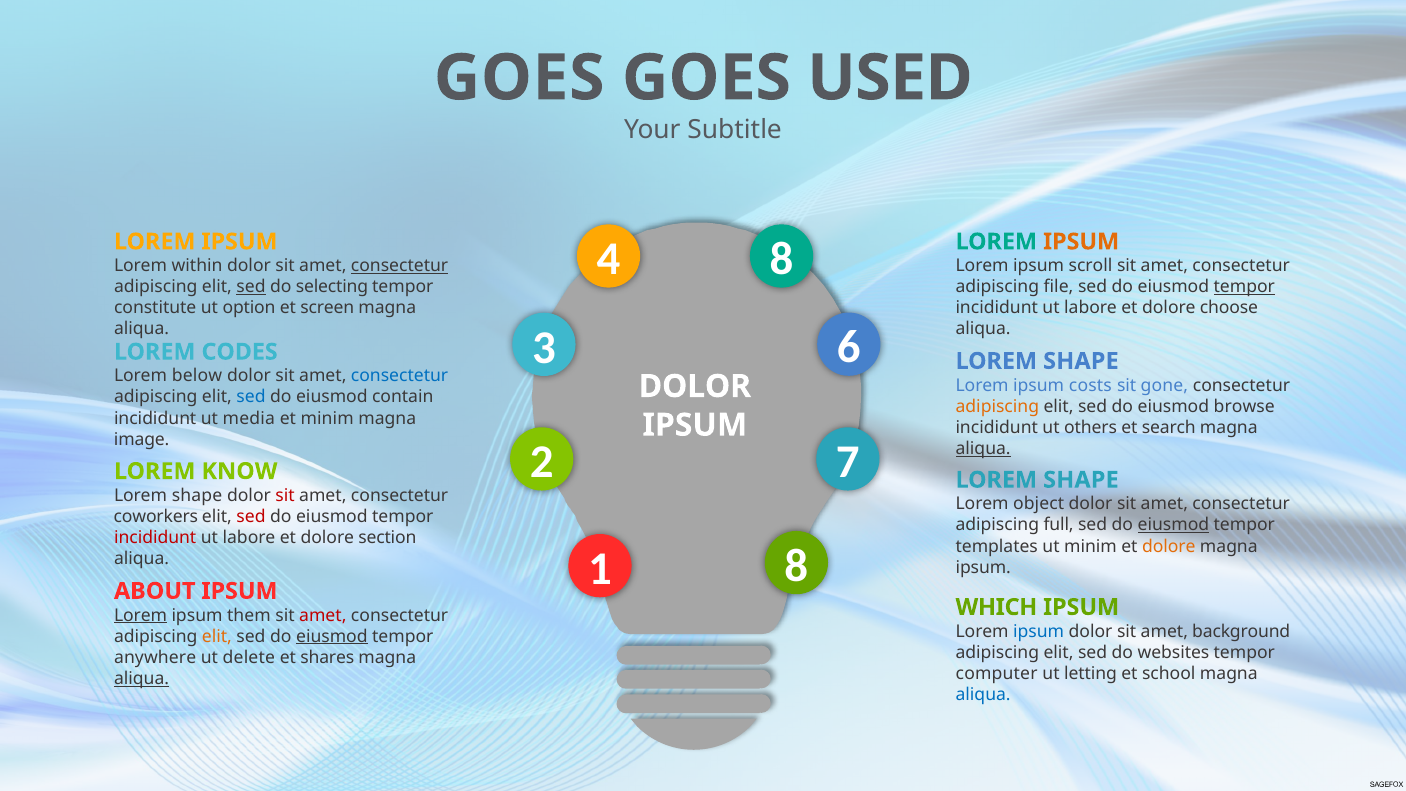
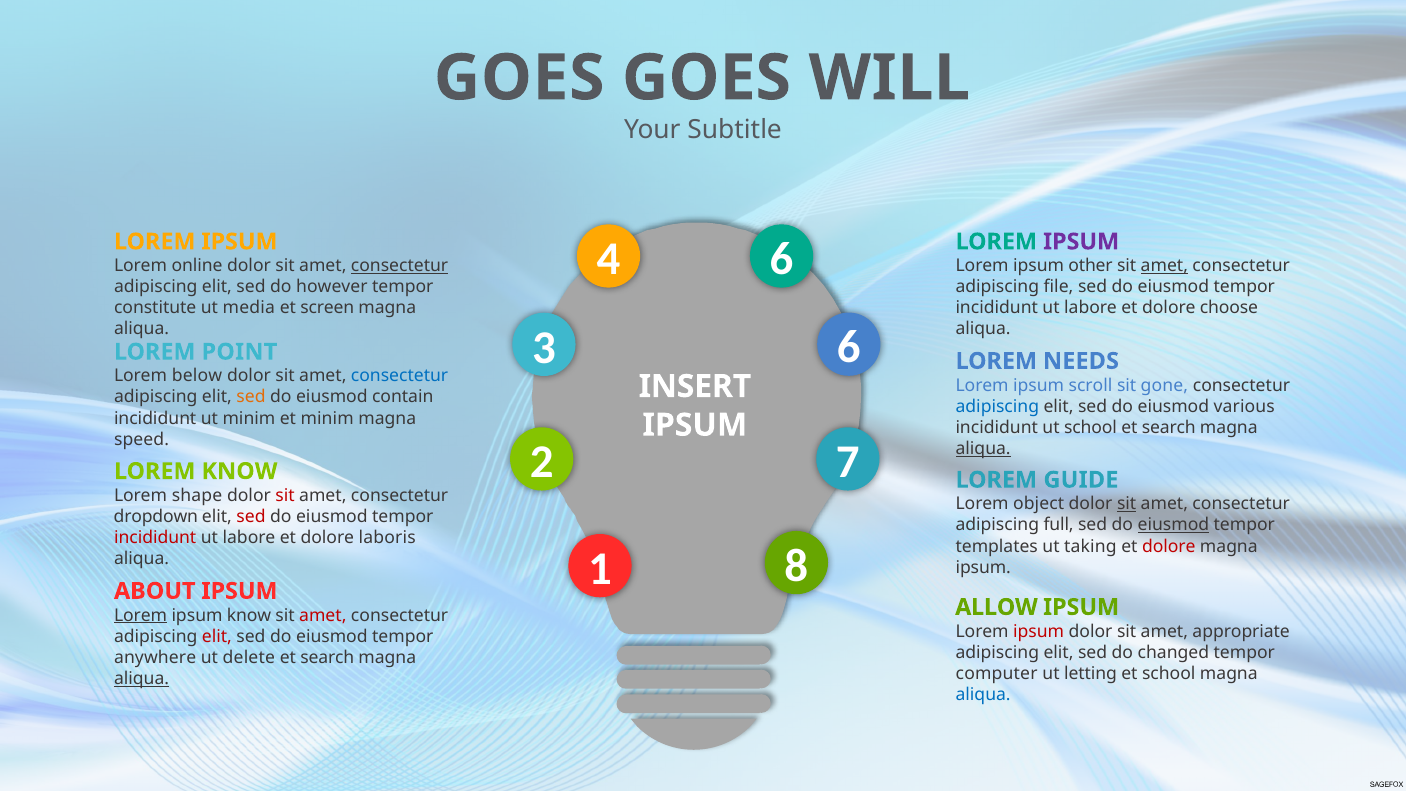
USED: USED -> WILL
IPSUM at (1081, 242) colour: orange -> purple
4 8: 8 -> 6
within: within -> online
scroll: scroll -> other
amet at (1164, 266) underline: none -> present
sed at (251, 287) underline: present -> none
selecting: selecting -> however
tempor at (1244, 287) underline: present -> none
option: option -> media
CODES: CODES -> POINT
SHAPE at (1081, 361): SHAPE -> NEEDS
costs: costs -> scroll
DOLOR at (695, 386): DOLOR -> INSERT
sed at (251, 397) colour: blue -> orange
adipiscing at (997, 406) colour: orange -> blue
browse: browse -> various
ut media: media -> minim
ut others: others -> school
image: image -> speed
SHAPE at (1081, 480): SHAPE -> GUIDE
sit at (1127, 504) underline: none -> present
coworkers: coworkers -> dropdown
section: section -> laboris
ut minim: minim -> taking
dolore at (1169, 546) colour: orange -> red
WHICH: WHICH -> ALLOW
ipsum them: them -> know
ipsum at (1039, 631) colour: blue -> red
background: background -> appropriate
elit at (217, 636) colour: orange -> red
eiusmod at (332, 636) underline: present -> none
websites: websites -> changed
shares at (327, 657): shares -> search
